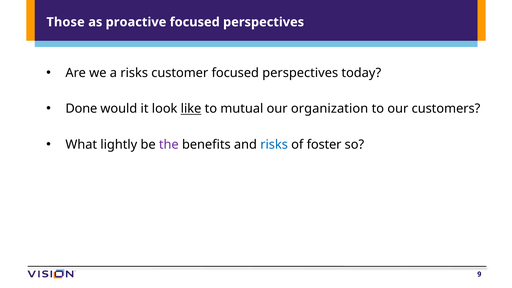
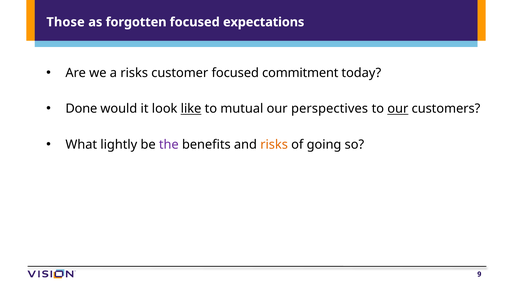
proactive: proactive -> forgotten
perspectives at (264, 22): perspectives -> expectations
customer focused perspectives: perspectives -> commitment
organization: organization -> perspectives
our at (398, 109) underline: none -> present
risks at (274, 145) colour: blue -> orange
foster: foster -> going
